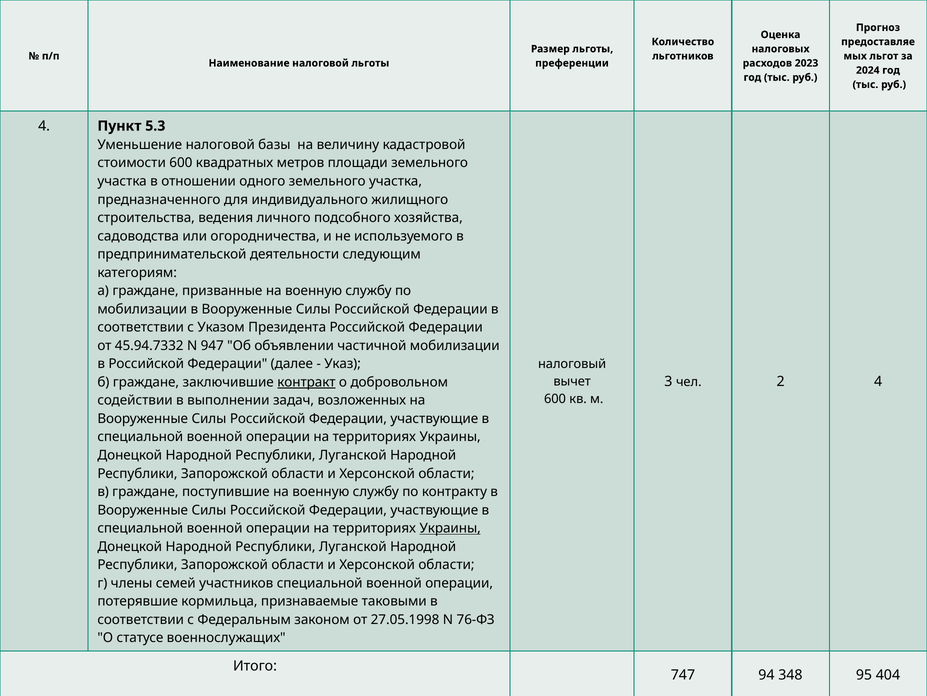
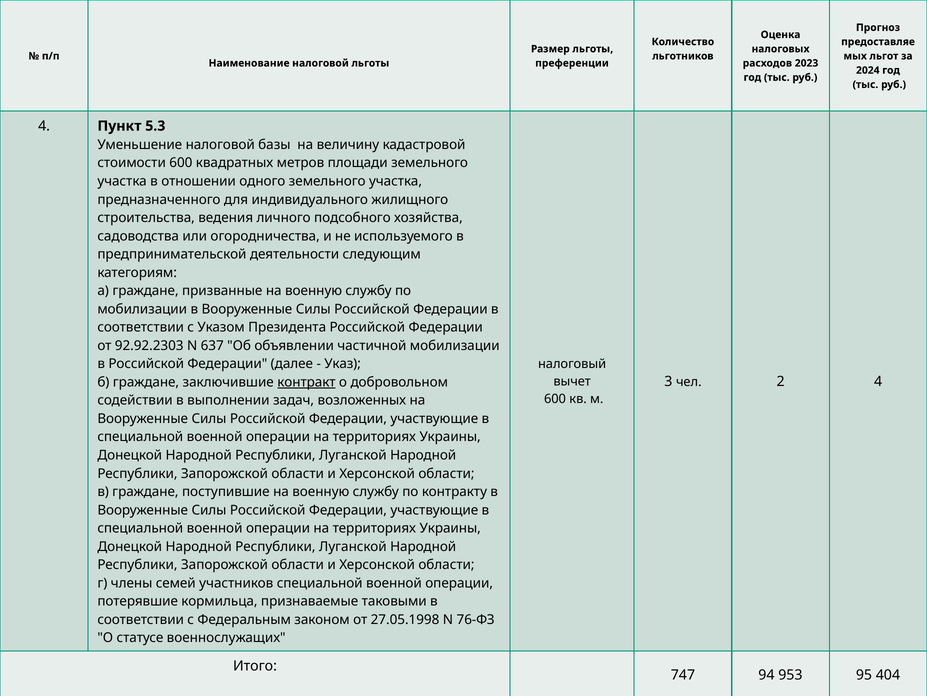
45.94.7332: 45.94.7332 -> 92.92.2303
947: 947 -> 637
Украины at (450, 528) underline: present -> none
348: 348 -> 953
